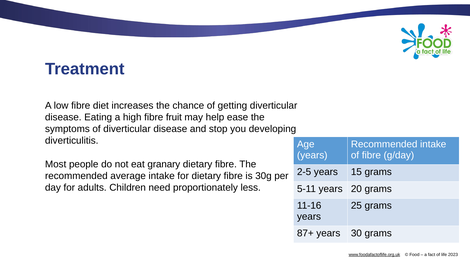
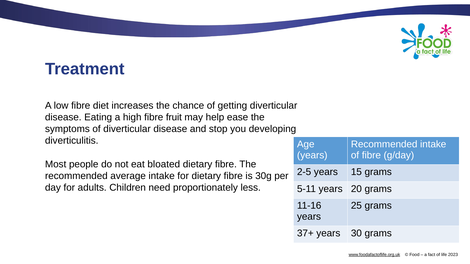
granary: granary -> bloated
87+: 87+ -> 37+
